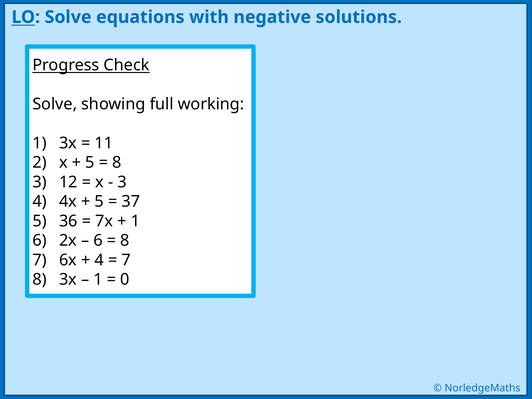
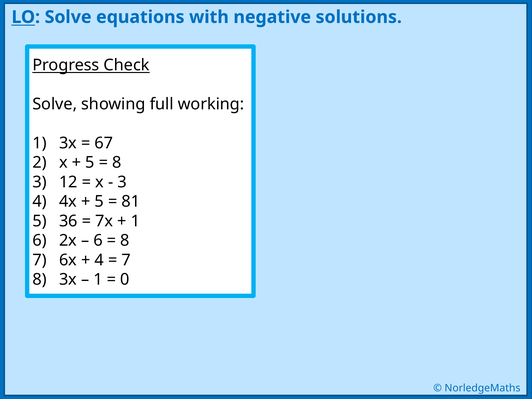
11: 11 -> 67
37: 37 -> 81
